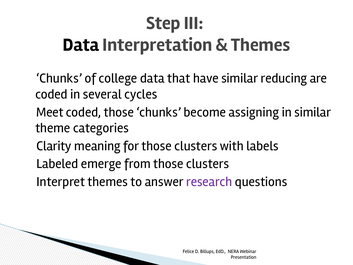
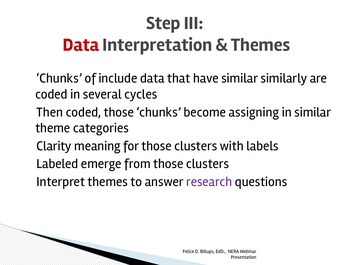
Data at (81, 45) colour: black -> red
college: college -> include
reducing: reducing -> similarly
Meet: Meet -> Then
